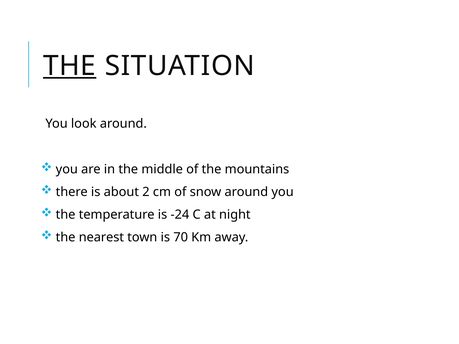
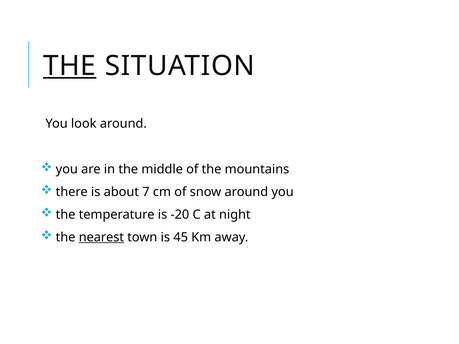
2: 2 -> 7
-24: -24 -> -20
nearest underline: none -> present
70: 70 -> 45
